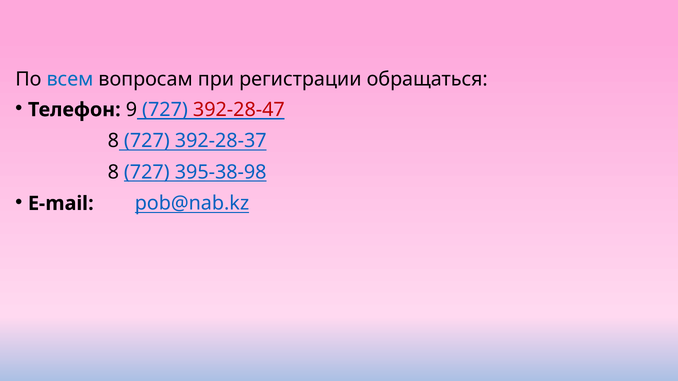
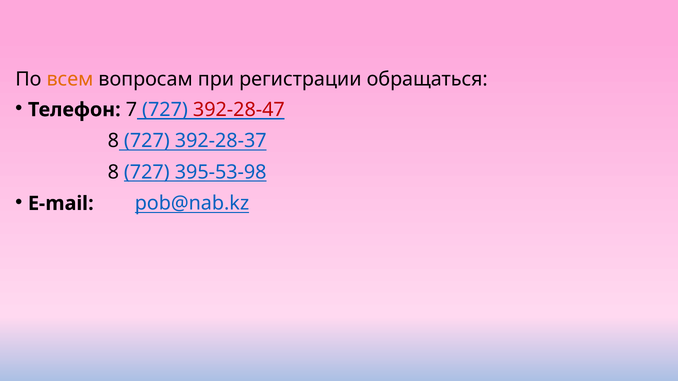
всем colour: blue -> orange
9: 9 -> 7
395-38-98: 395-38-98 -> 395-53-98
